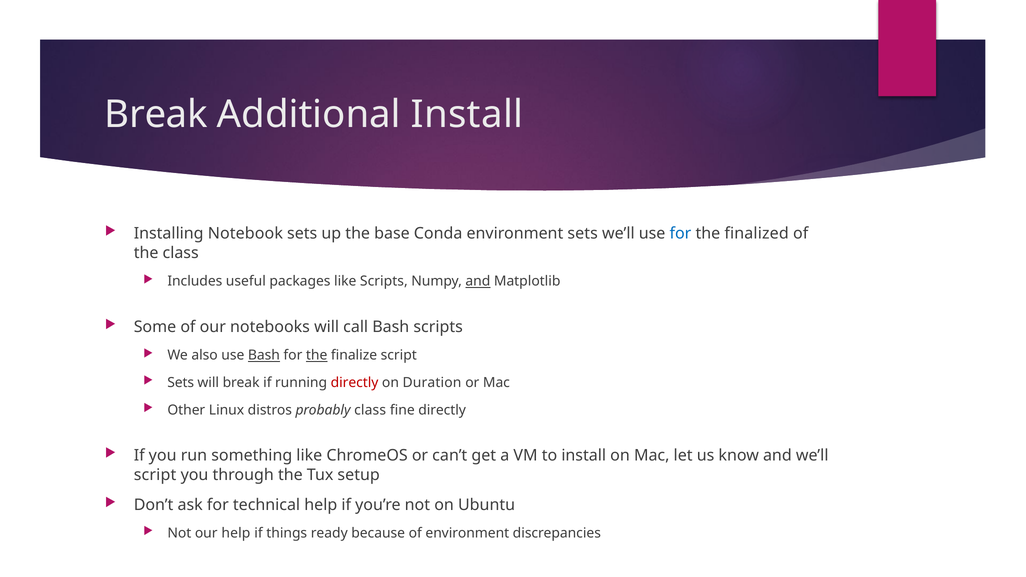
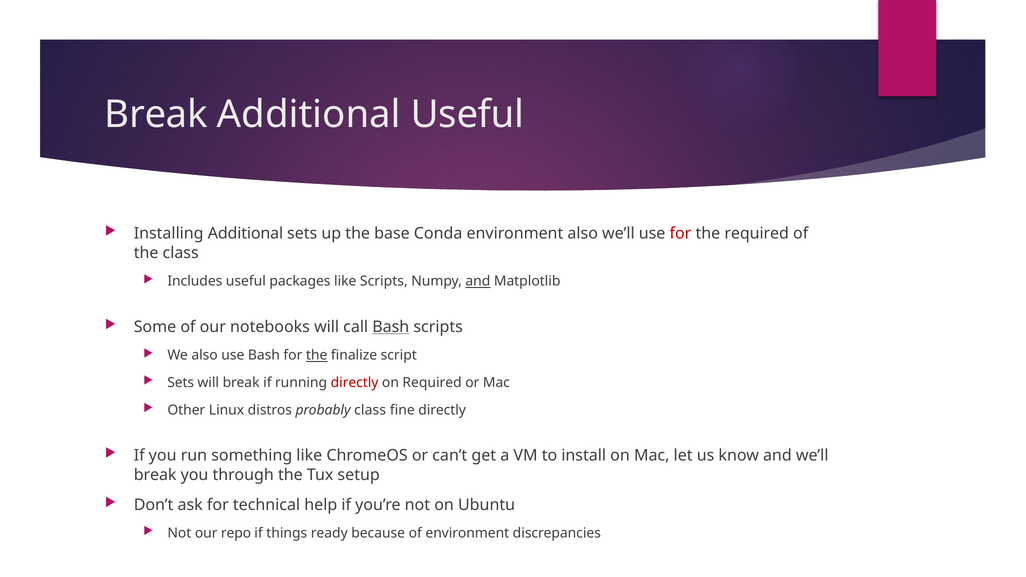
Additional Install: Install -> Useful
Installing Notebook: Notebook -> Additional
environment sets: sets -> also
for at (680, 234) colour: blue -> red
the finalized: finalized -> required
Bash at (391, 327) underline: none -> present
Bash at (264, 355) underline: present -> none
on Duration: Duration -> Required
script at (155, 475): script -> break
our help: help -> repo
